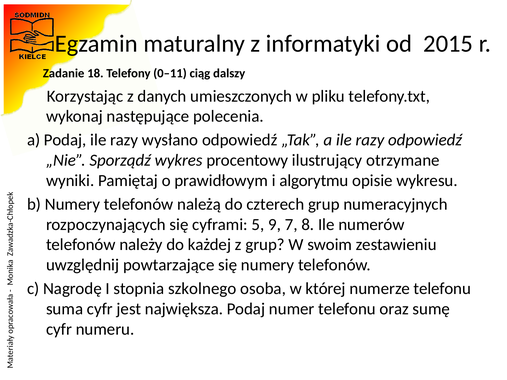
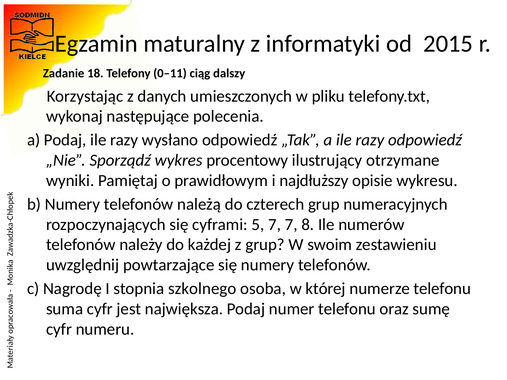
algorytmu: algorytmu -> najdłuższy
5 9: 9 -> 7
